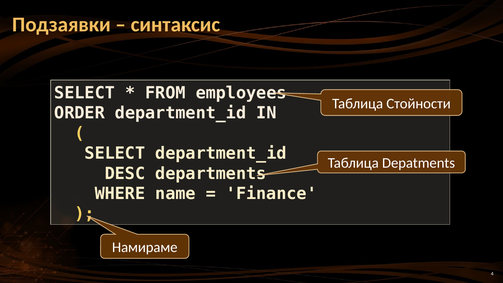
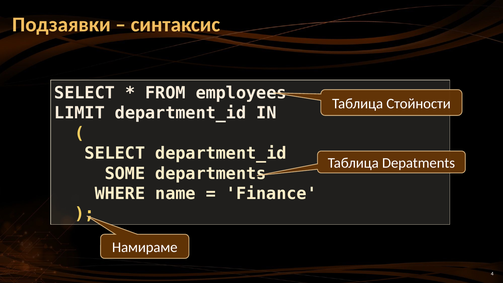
ORDER: ORDER -> LIMIT
DESC: DESC -> SOME
